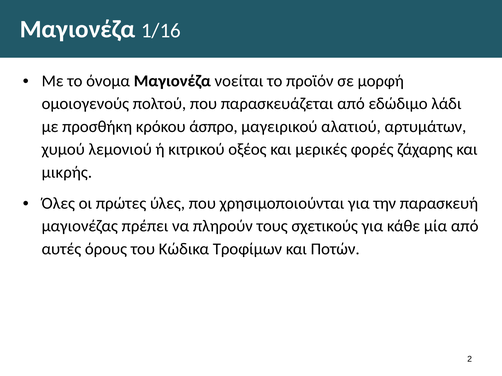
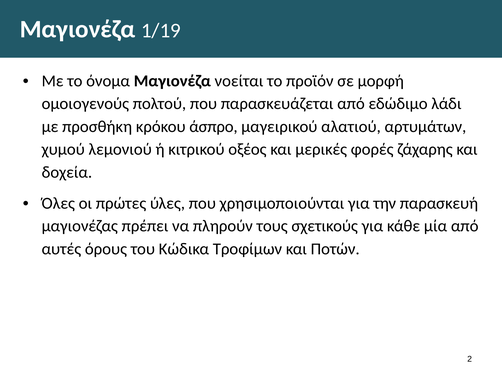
1/16: 1/16 -> 1/19
μικρής: μικρής -> δοχεία
